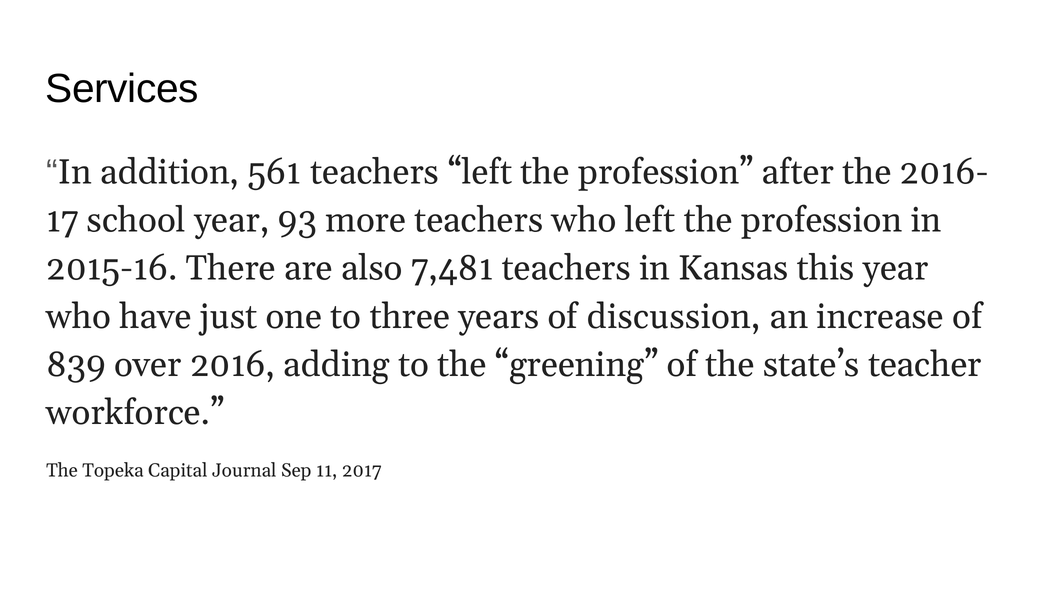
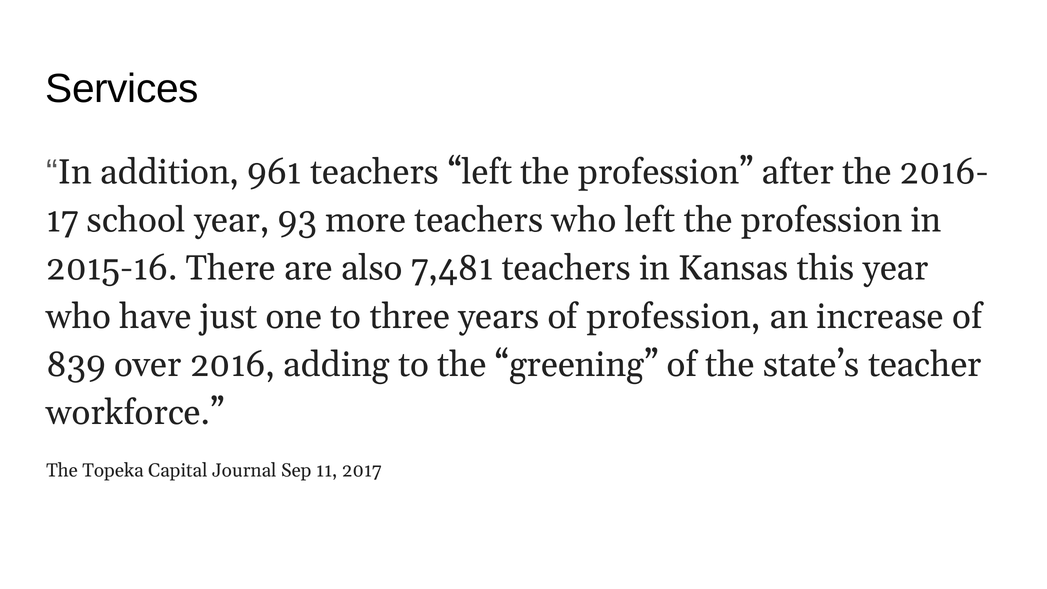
561: 561 -> 961
of discussion: discussion -> profession
